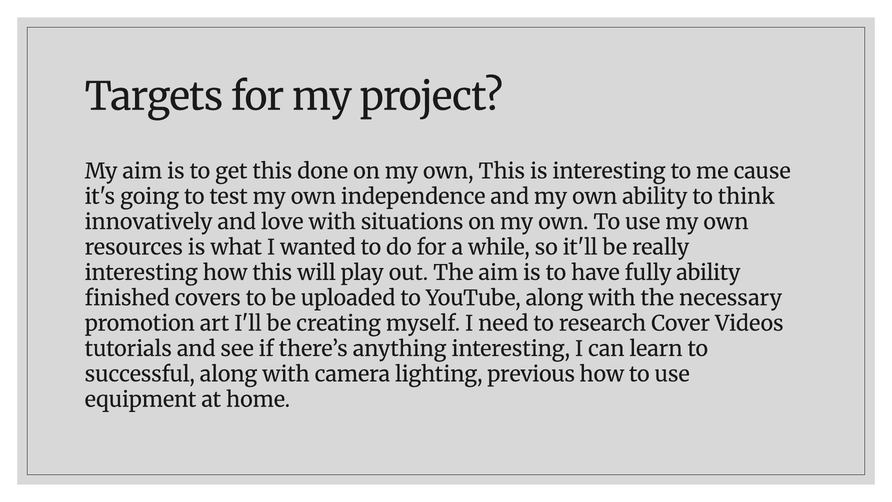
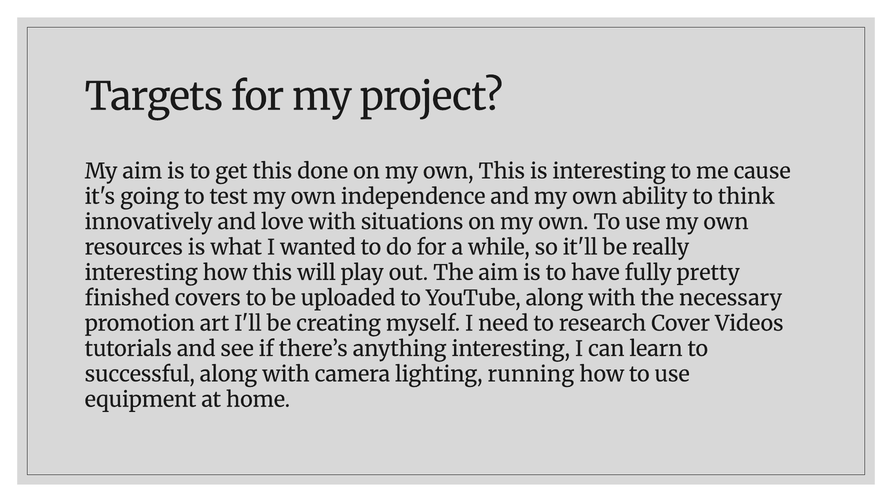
fully ability: ability -> pretty
previous: previous -> running
